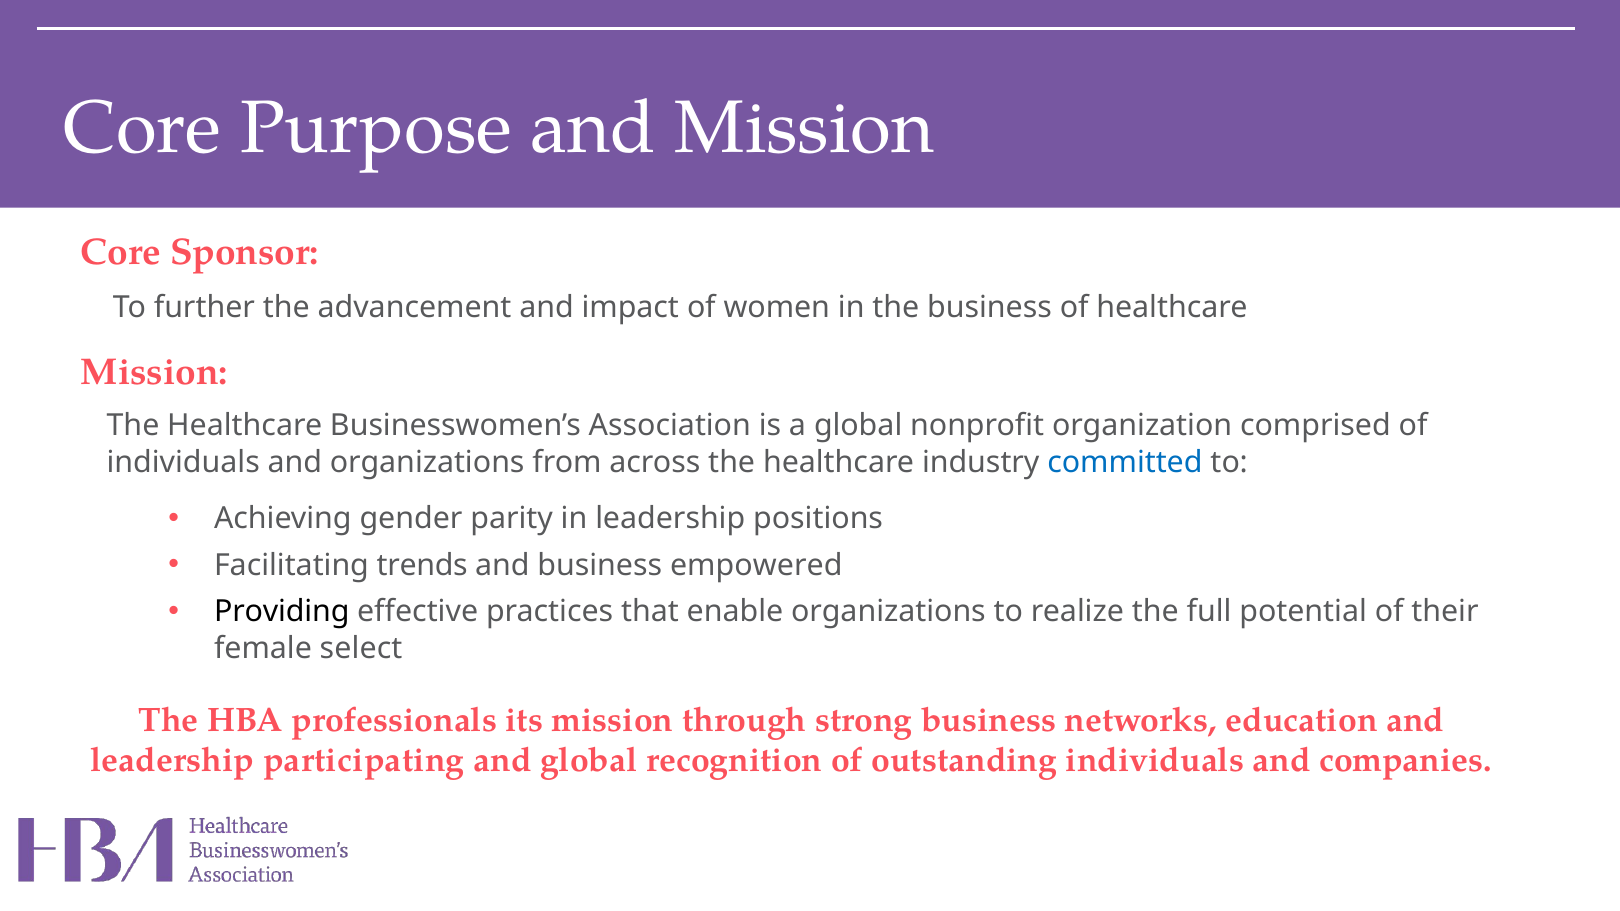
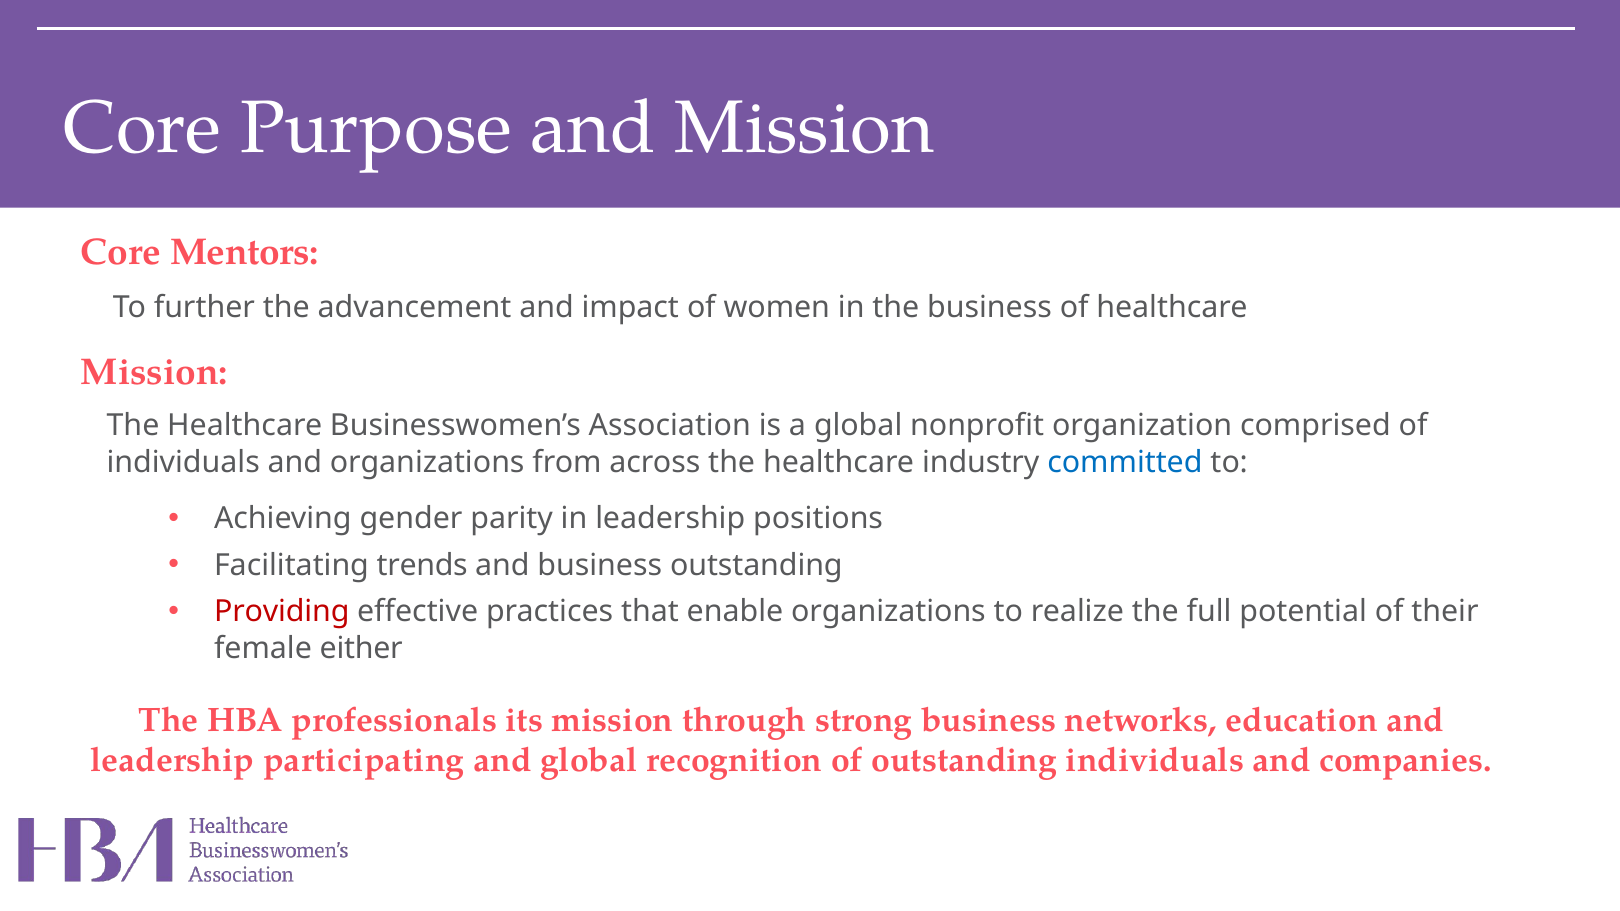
Sponsor: Sponsor -> Mentors
business empowered: empowered -> outstanding
Providing colour: black -> red
select: select -> either
